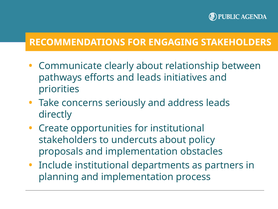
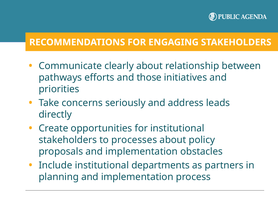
and leads: leads -> those
undercuts: undercuts -> processes
